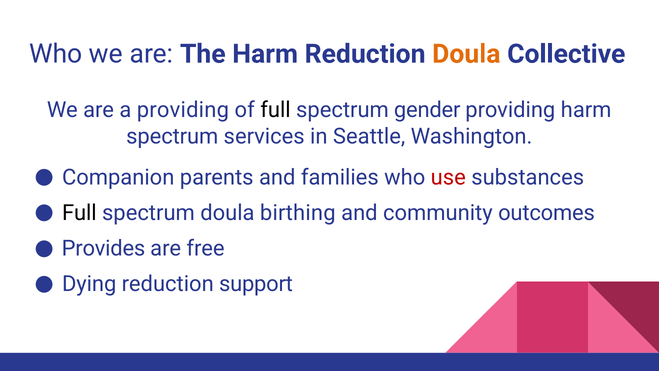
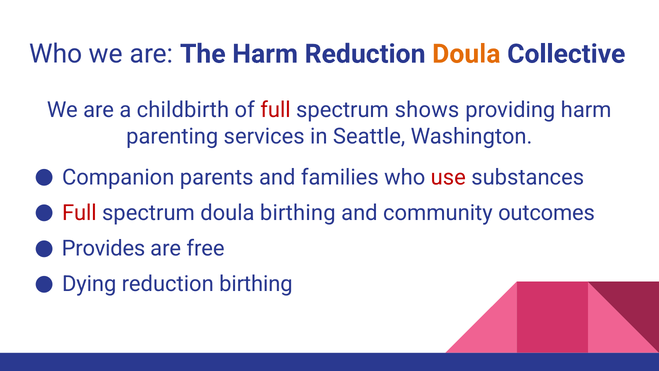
a providing: providing -> childbirth
full at (275, 110) colour: black -> red
gender: gender -> shows
spectrum at (172, 136): spectrum -> parenting
Full at (79, 213) colour: black -> red
reduction support: support -> birthing
